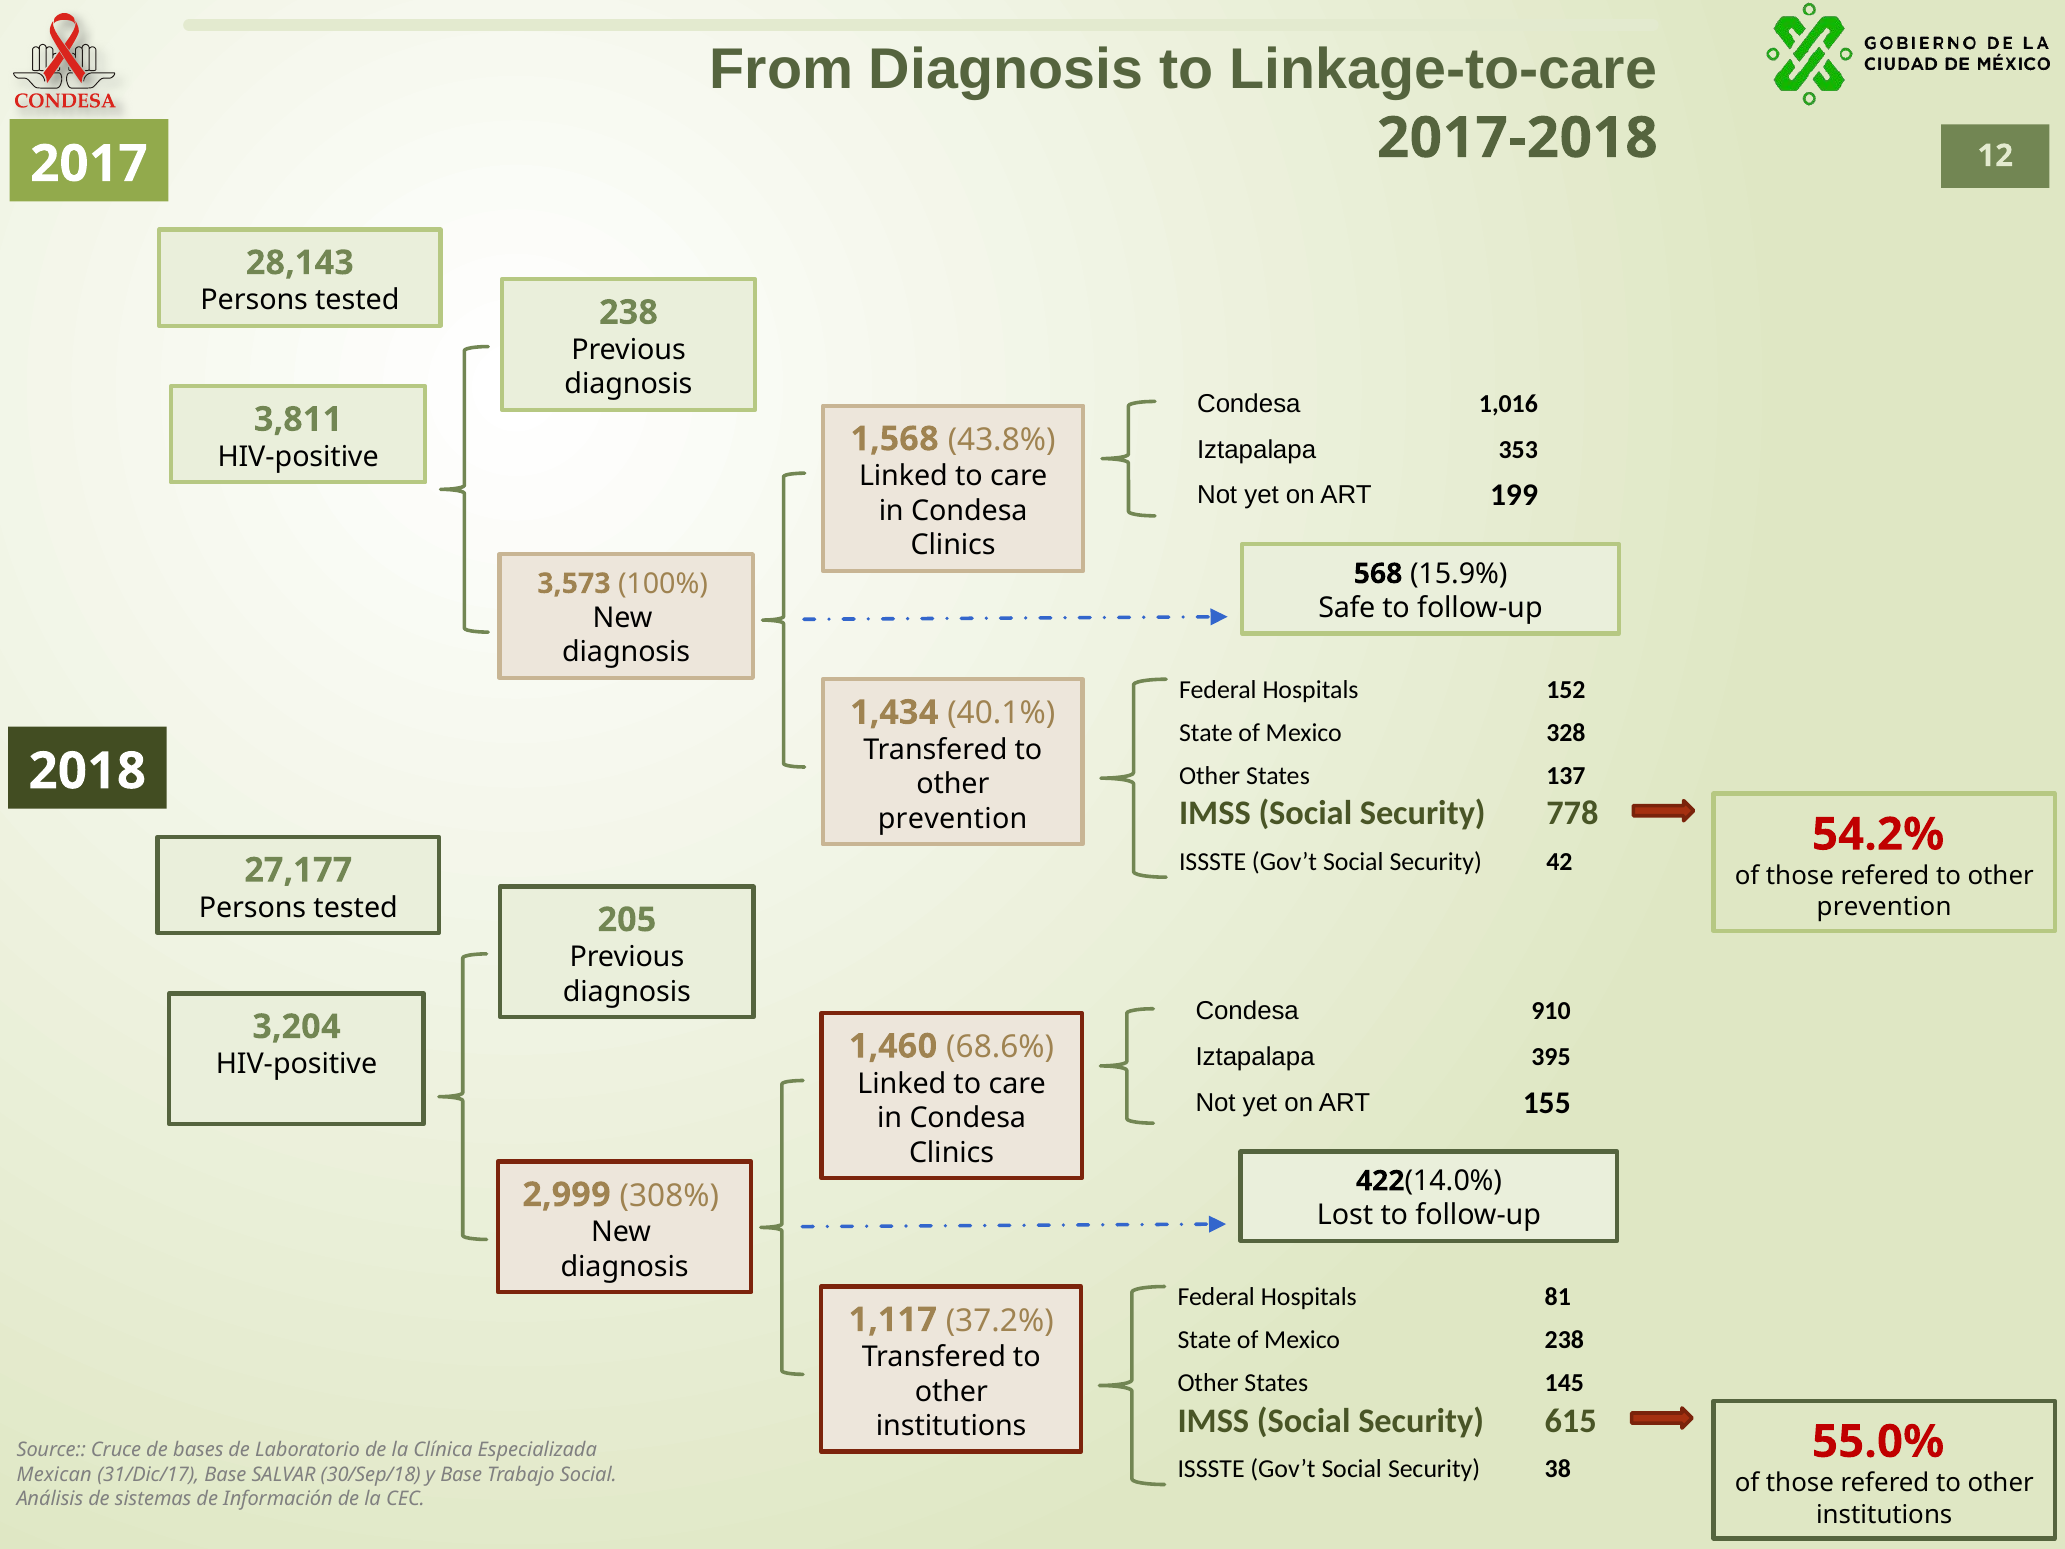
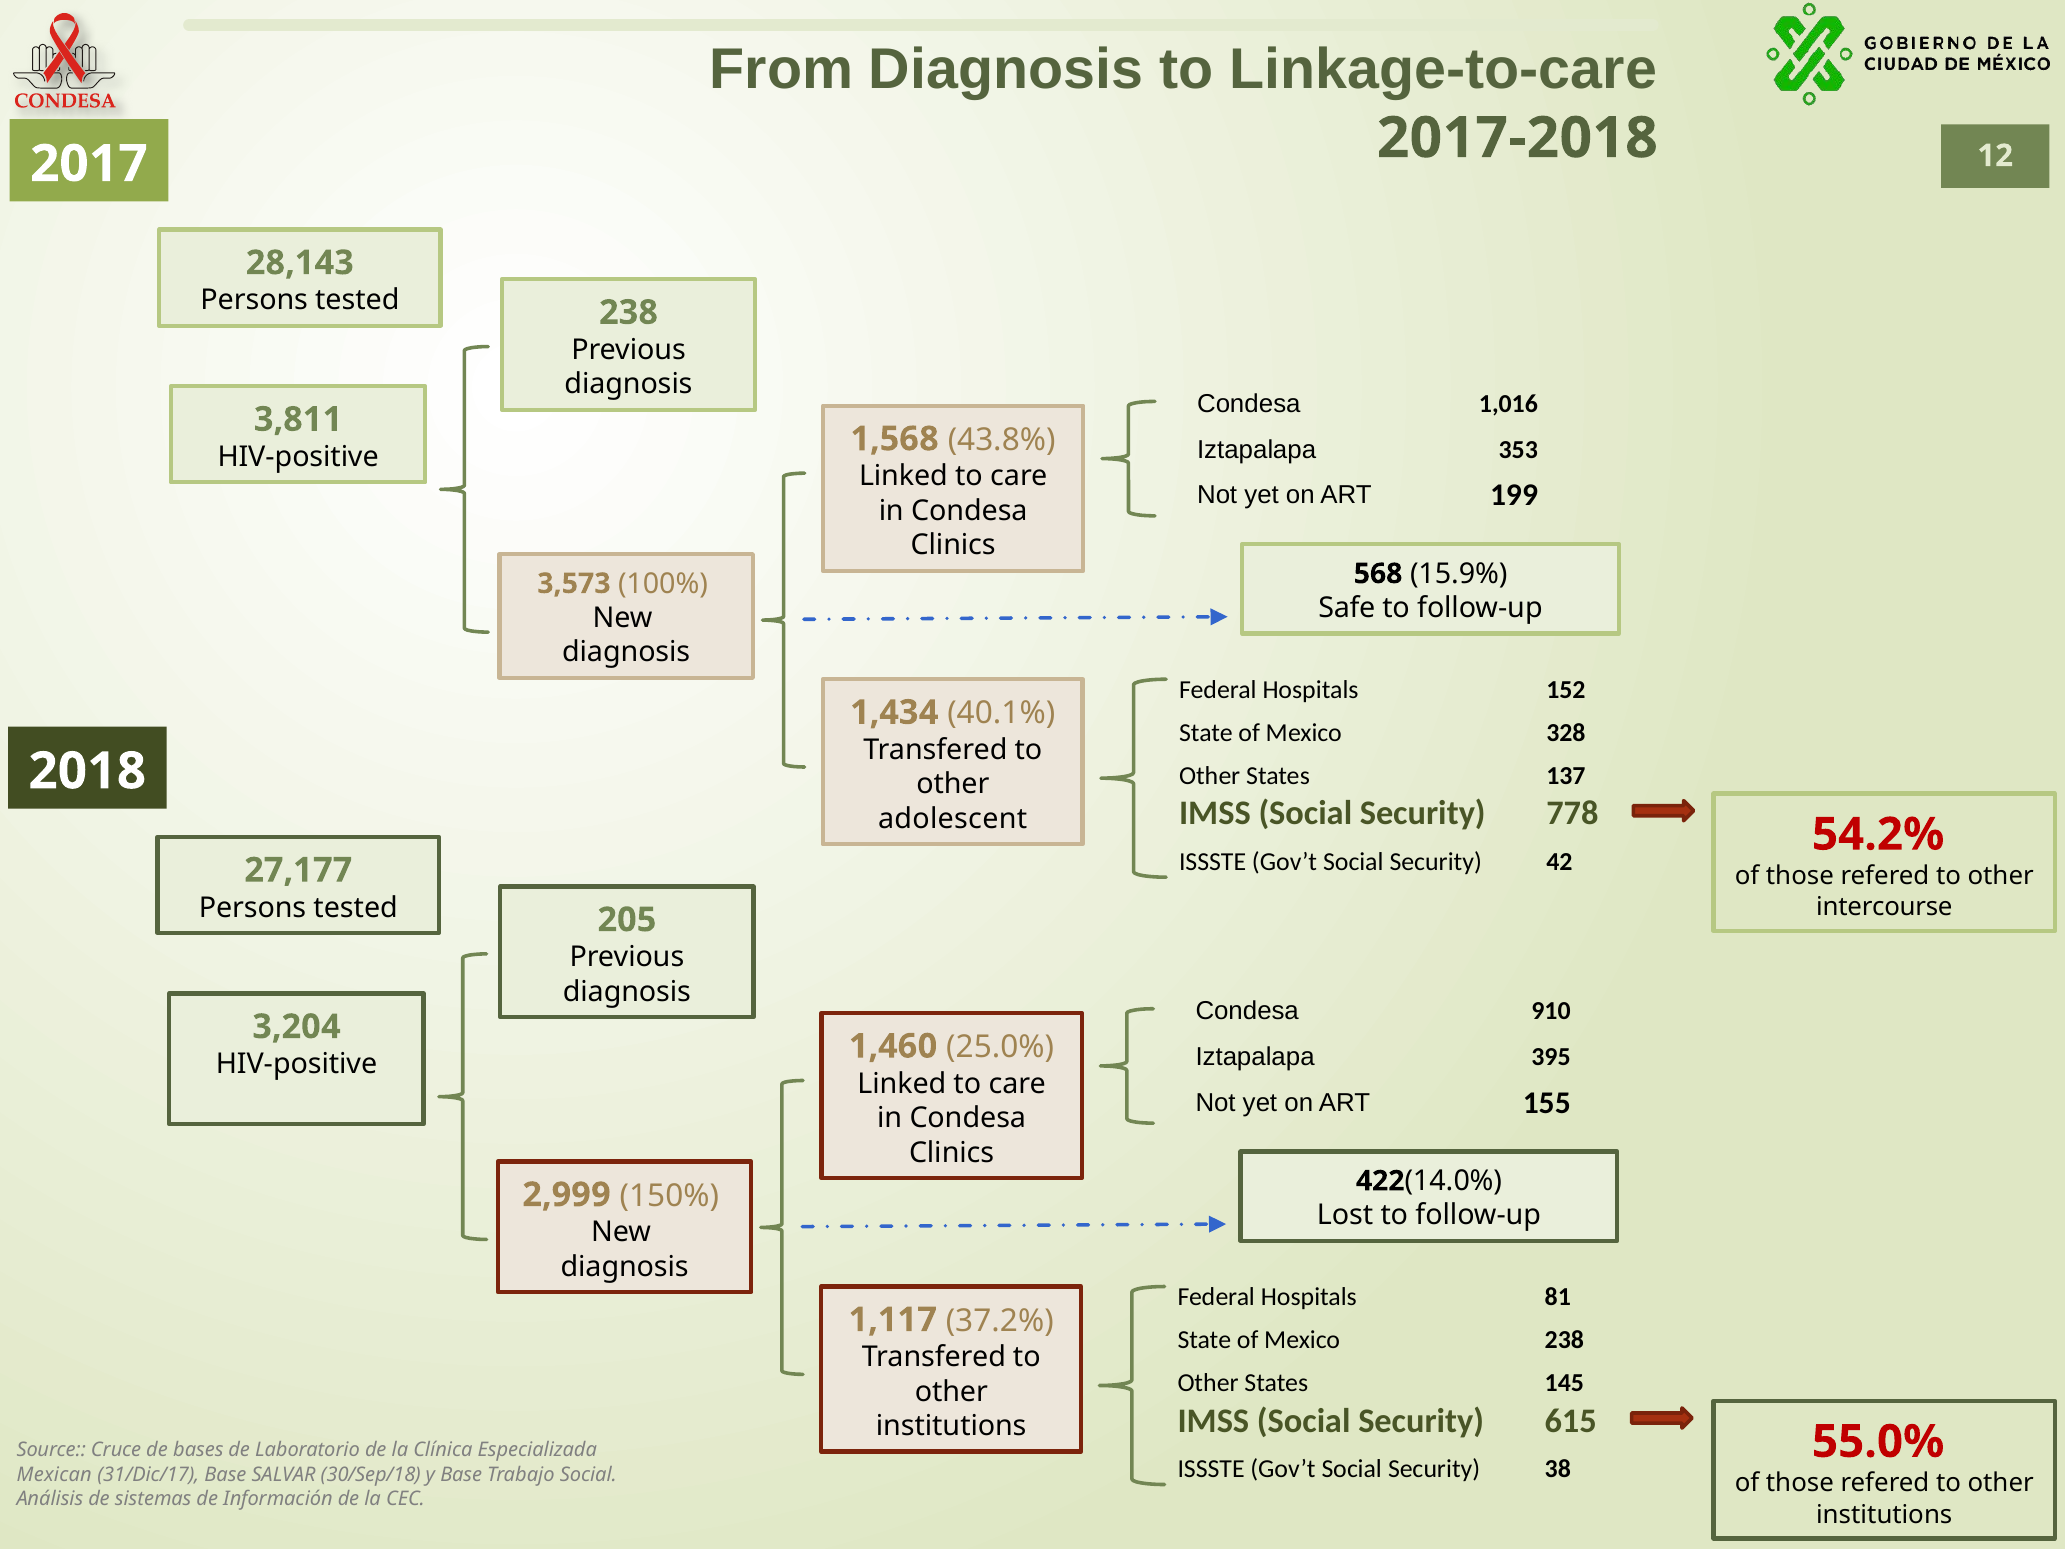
prevention at (953, 819): prevention -> adolescent
prevention at (1884, 907): prevention -> intercourse
68.6%: 68.6% -> 25.0%
308%: 308% -> 150%
